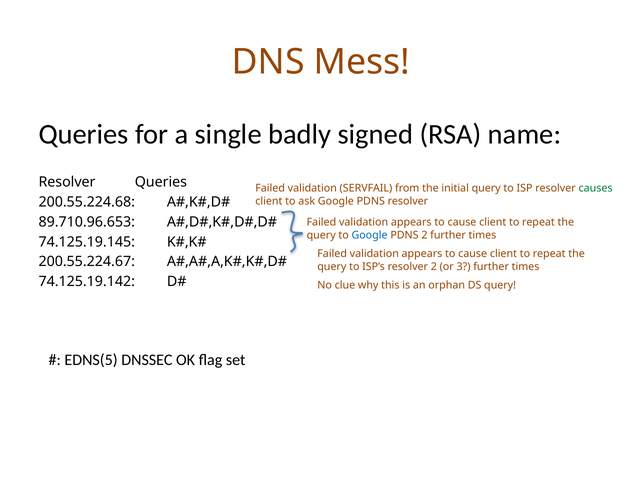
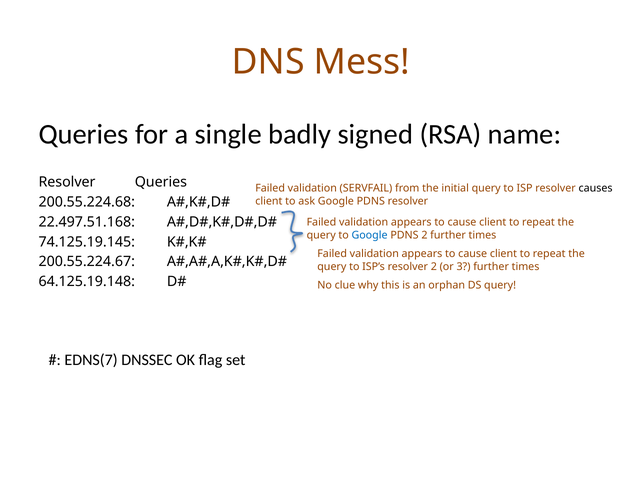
causes colour: green -> black
89.710.96.653: 89.710.96.653 -> 22.497.51.168
74.125.19.142: 74.125.19.142 -> 64.125.19.148
EDNS(5: EDNS(5 -> EDNS(7
